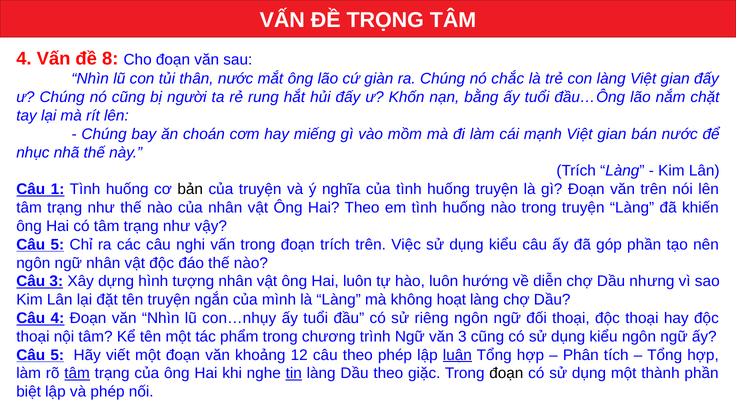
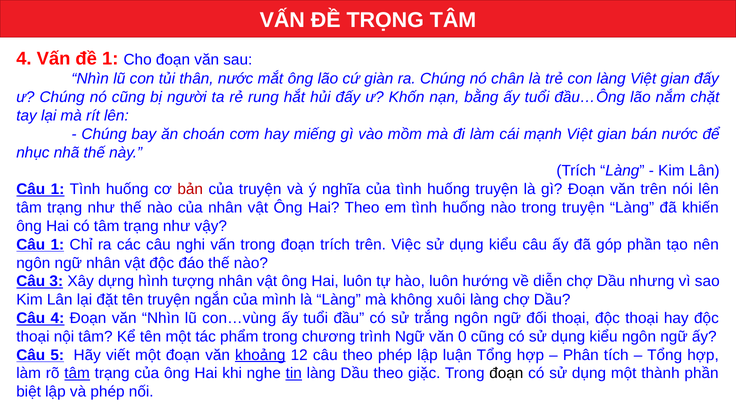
đề 8: 8 -> 1
chắc: chắc -> chân
bản colour: black -> red
5 at (57, 245): 5 -> 1
hoạt: hoạt -> xuôi
con…nhụy: con…nhụy -> con…vùng
riêng: riêng -> trắng
văn 3: 3 -> 0
khoảng underline: none -> present
luận underline: present -> none
